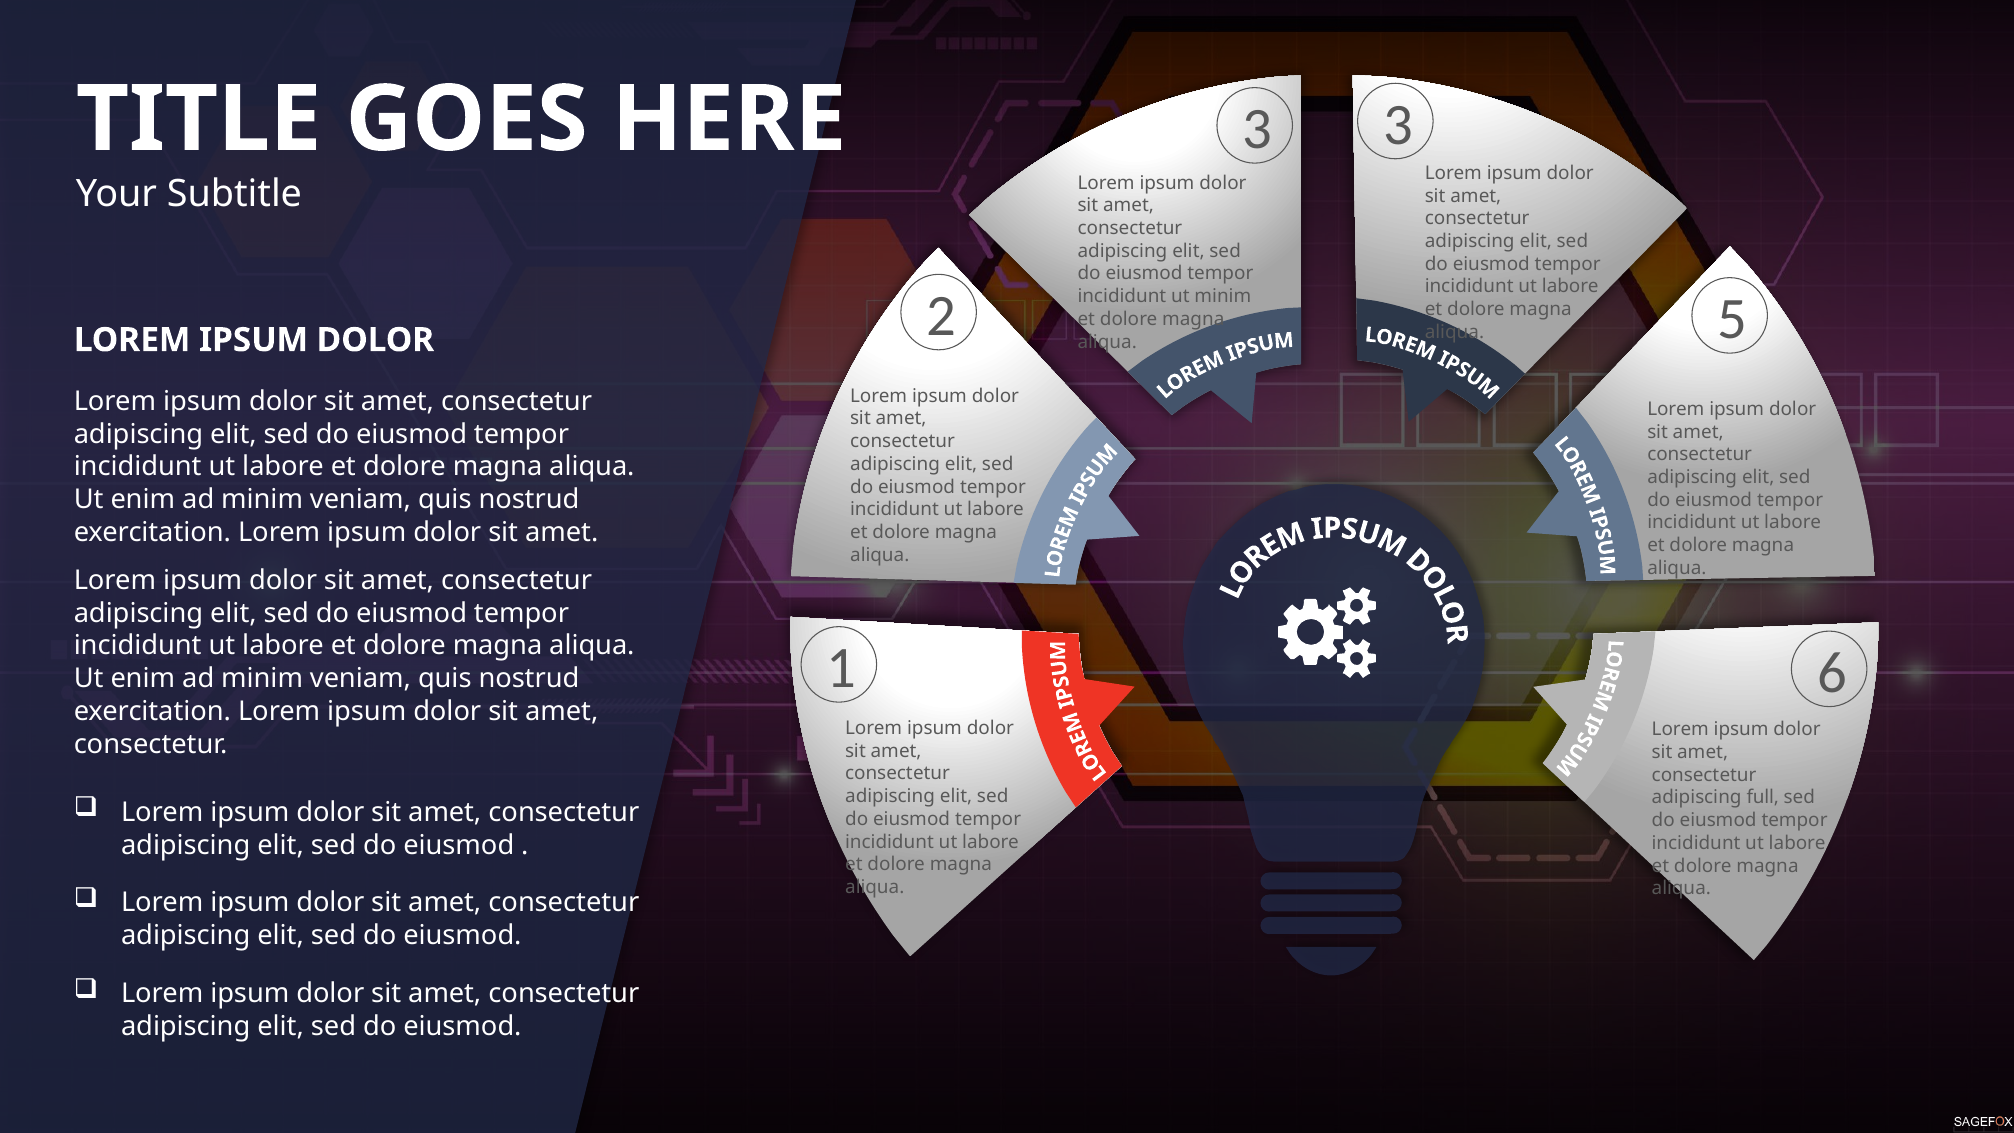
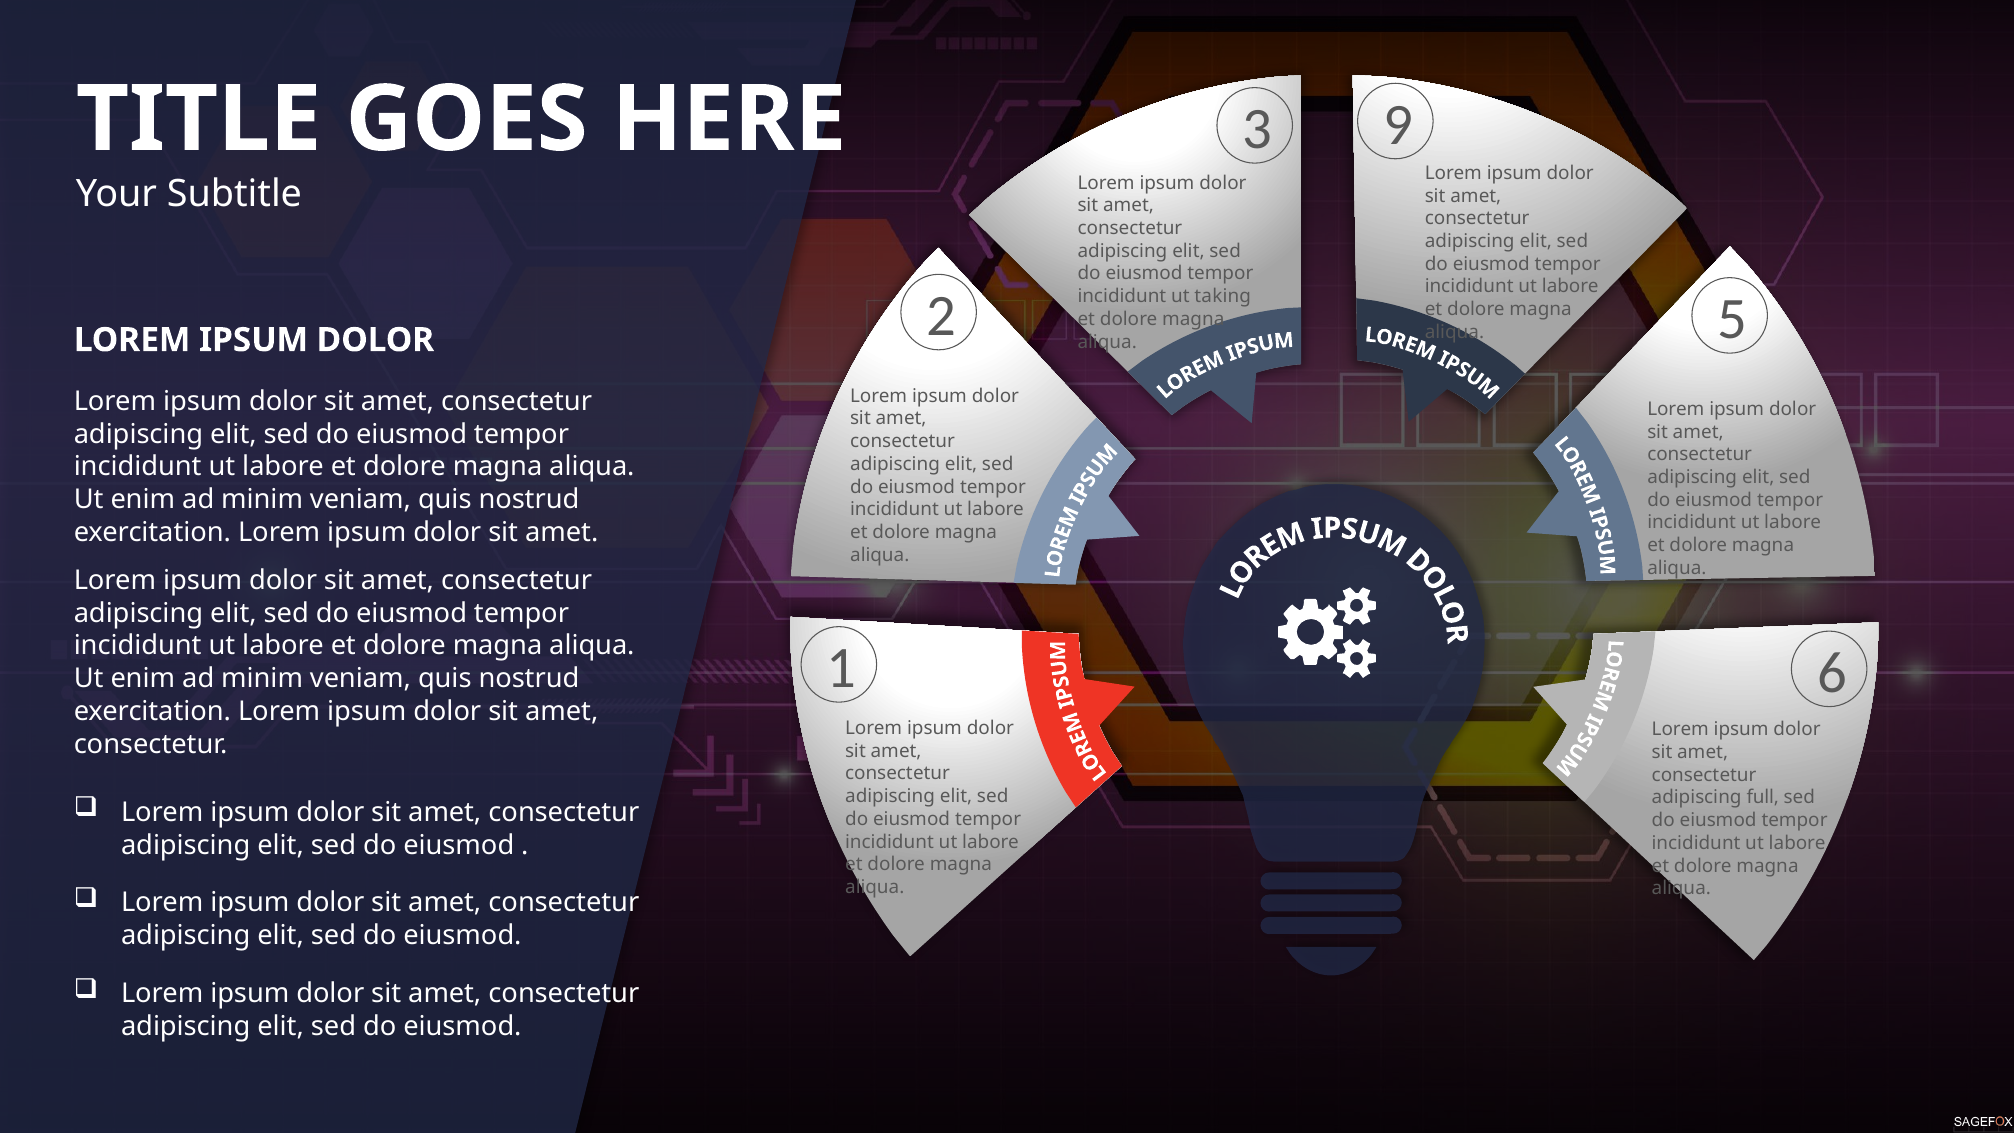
3 at (1398, 125): 3 -> 9
ut minim: minim -> taking
